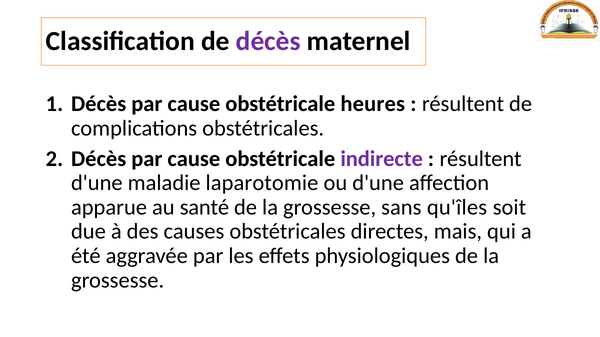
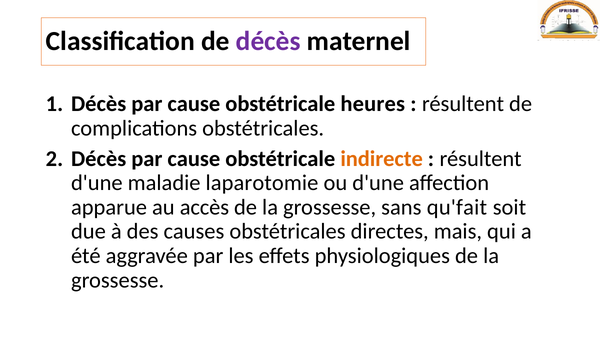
indirecte colour: purple -> orange
santé: santé -> accès
qu'îles: qu'îles -> qu'fait
